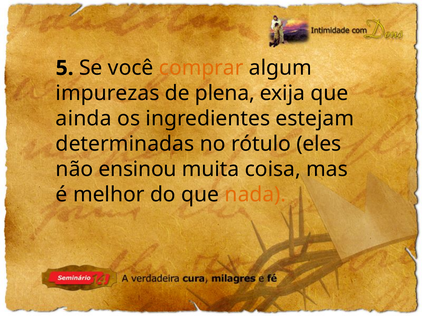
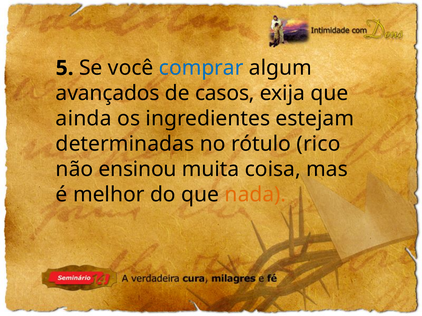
comprar colour: orange -> blue
impurezas: impurezas -> avançados
plena: plena -> casos
eles: eles -> rico
